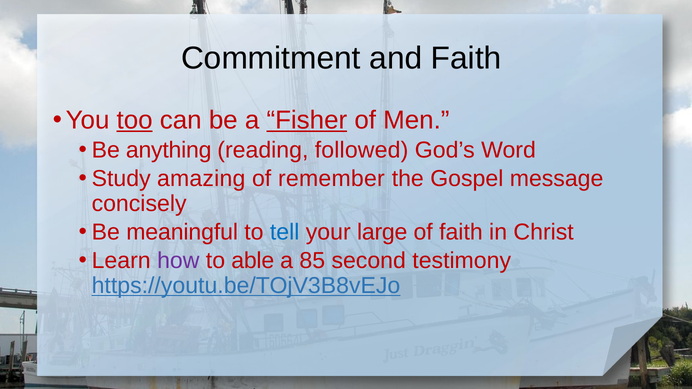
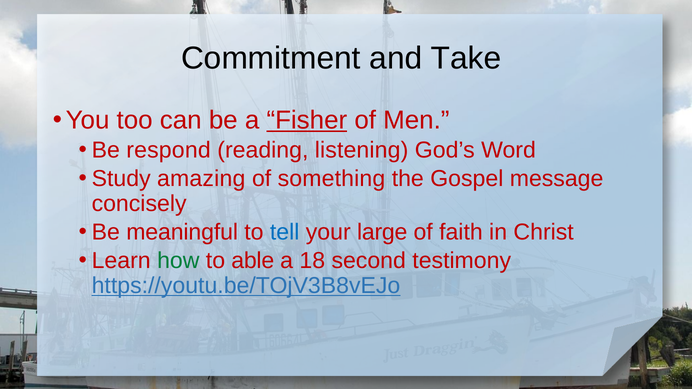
and Faith: Faith -> Take
too underline: present -> none
anything: anything -> respond
followed: followed -> listening
remember: remember -> something
how colour: purple -> green
85: 85 -> 18
